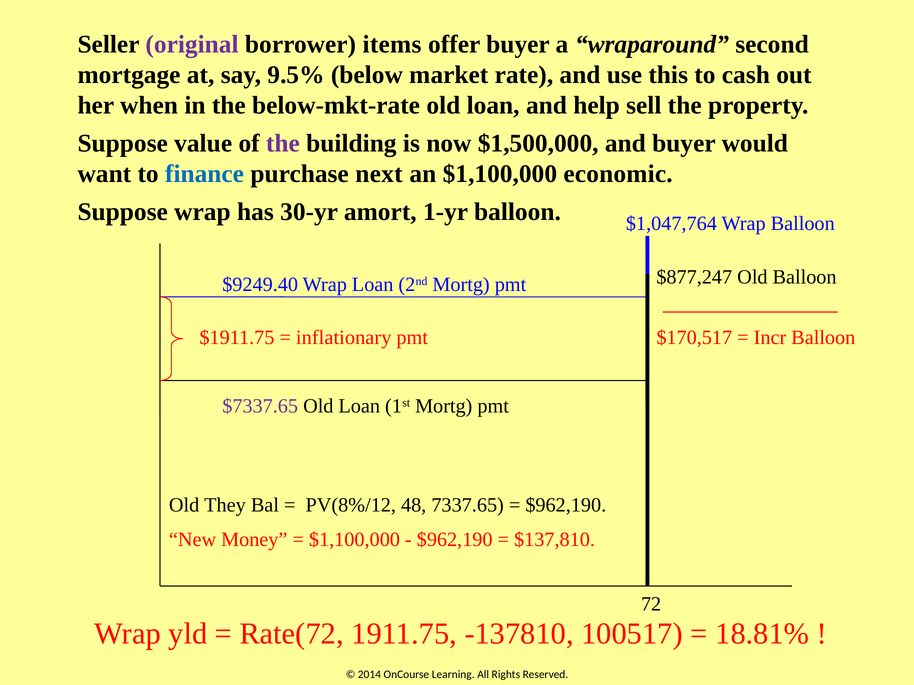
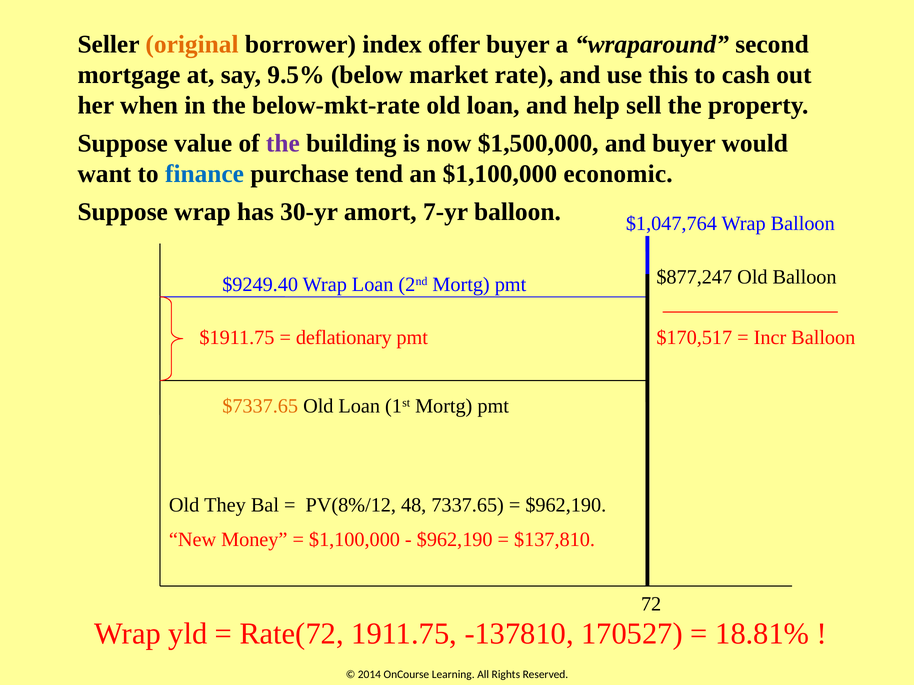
original colour: purple -> orange
items: items -> index
next: next -> tend
1-yr: 1-yr -> 7-yr
inflationary: inflationary -> deflationary
$7337.65 colour: purple -> orange
100517: 100517 -> 170527
